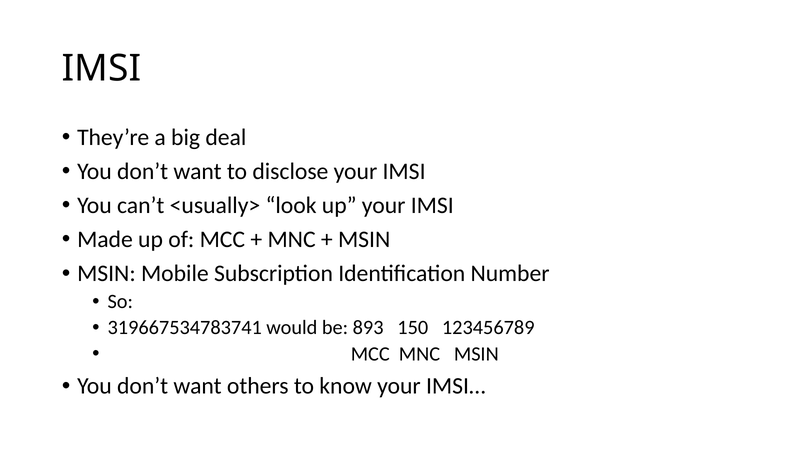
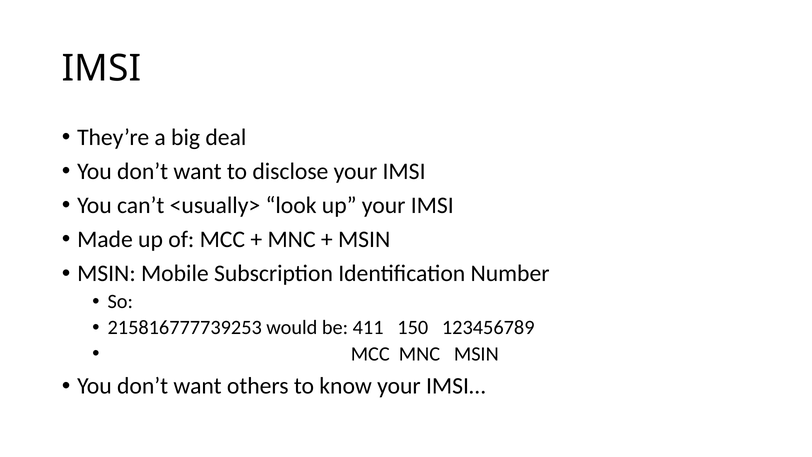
319667534783741: 319667534783741 -> 215816777739253
893: 893 -> 411
